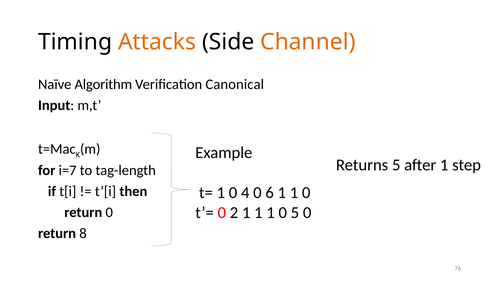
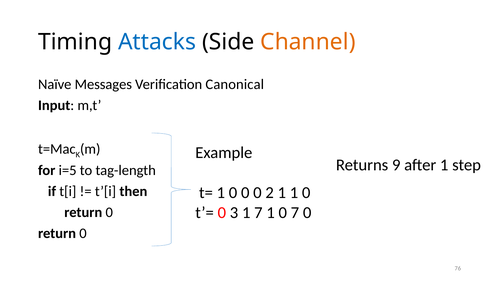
Attacks colour: orange -> blue
Algorithm: Algorithm -> Messages
Returns 5: 5 -> 9
i=7: i=7 -> i=5
1 0 4: 4 -> 0
6: 6 -> 2
2: 2 -> 3
1 at (258, 212): 1 -> 7
0 5: 5 -> 7
8 at (83, 233): 8 -> 0
